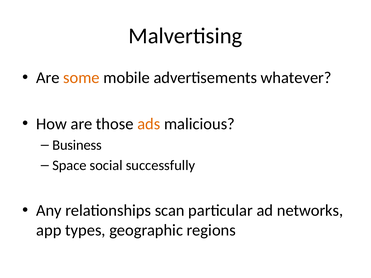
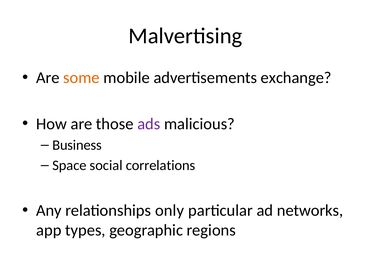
whatever: whatever -> exchange
ads colour: orange -> purple
successfully: successfully -> correlations
scan: scan -> only
